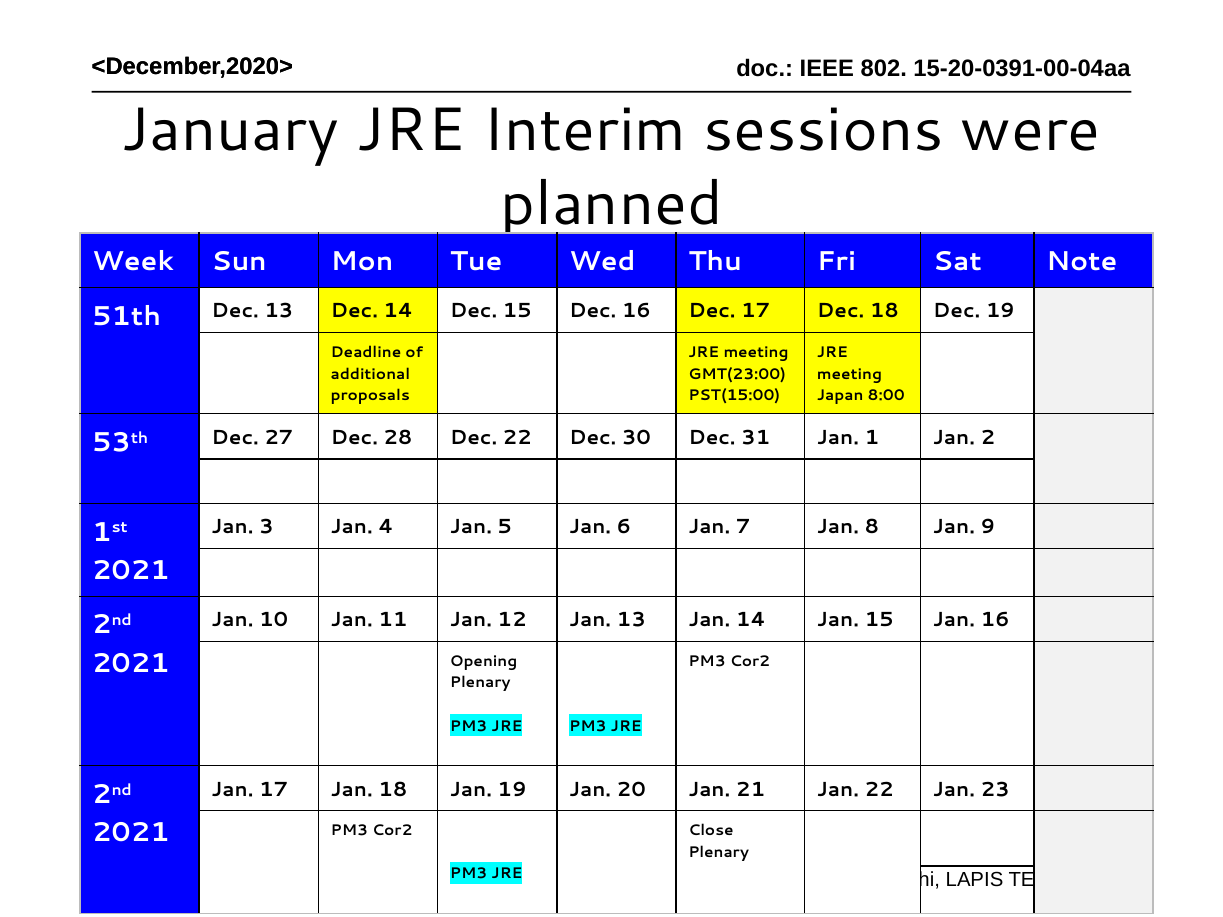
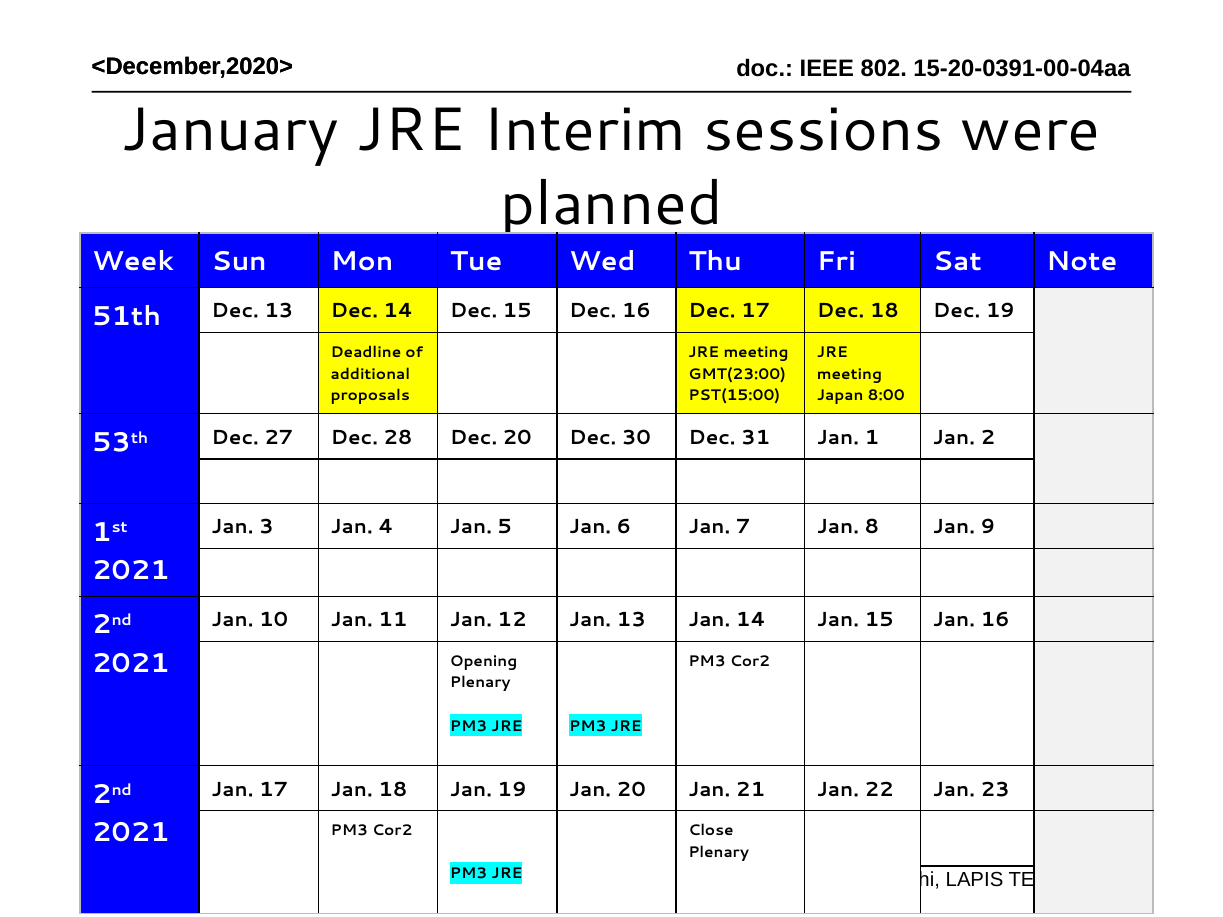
Dec 22: 22 -> 20
